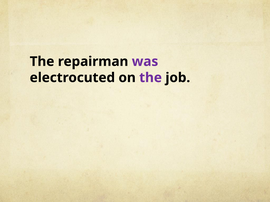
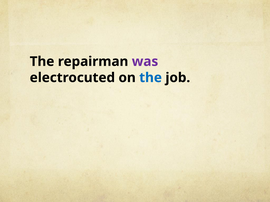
the at (151, 78) colour: purple -> blue
